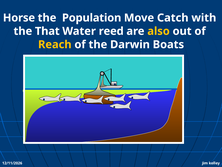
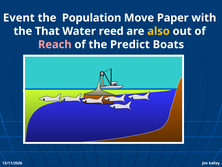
Horse: Horse -> Event
Catch: Catch -> Paper
Reach colour: yellow -> pink
Darwin: Darwin -> Predict
